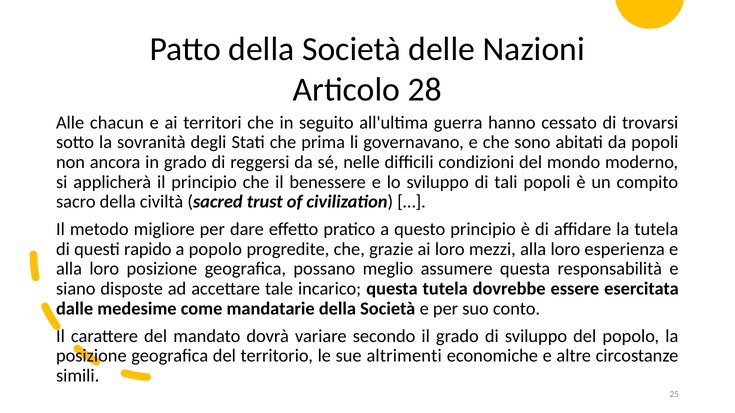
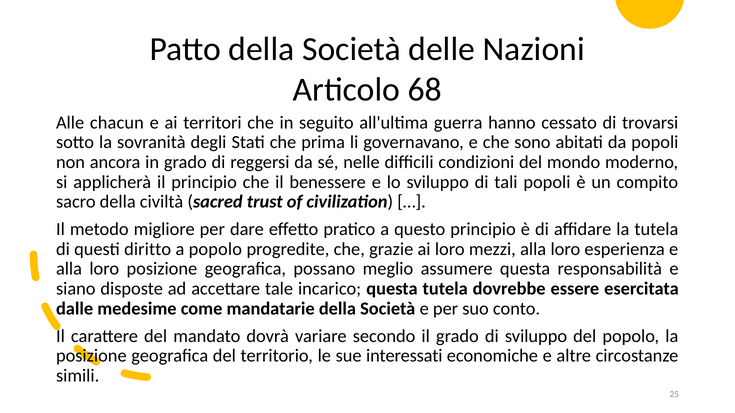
28: 28 -> 68
rapido: rapido -> diritto
altrimenti: altrimenti -> interessati
